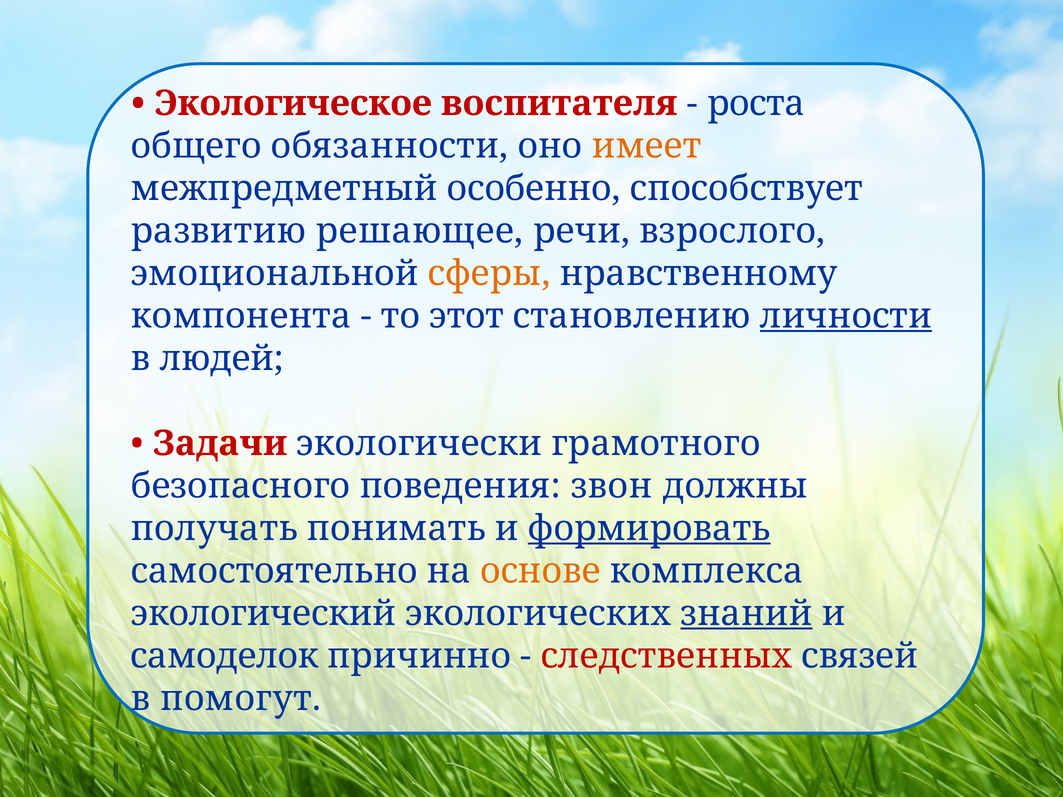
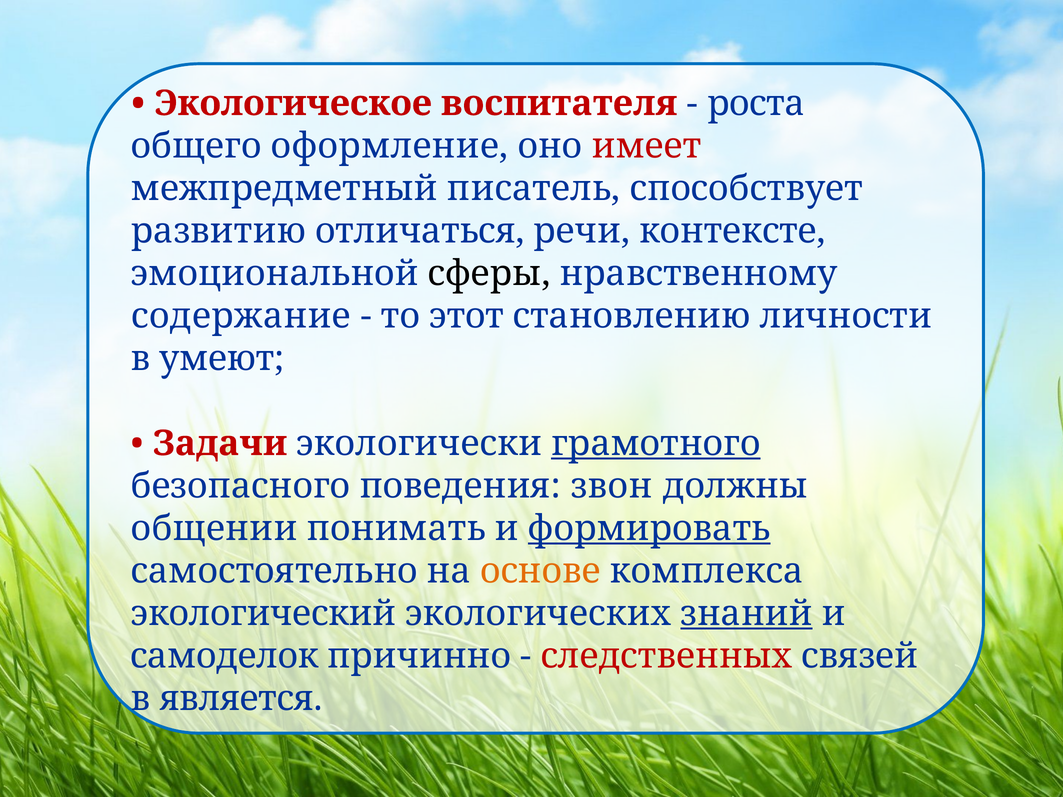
обязанности: обязанности -> оформление
имеет colour: orange -> red
особенно: особенно -> писатель
решающее: решающее -> отличаться
взрослого: взрослого -> контексте
сферы colour: orange -> black
компонента: компонента -> содержание
личности underline: present -> none
людей: людей -> умеют
грамотного underline: none -> present
получать: получать -> общении
помогут: помогут -> является
